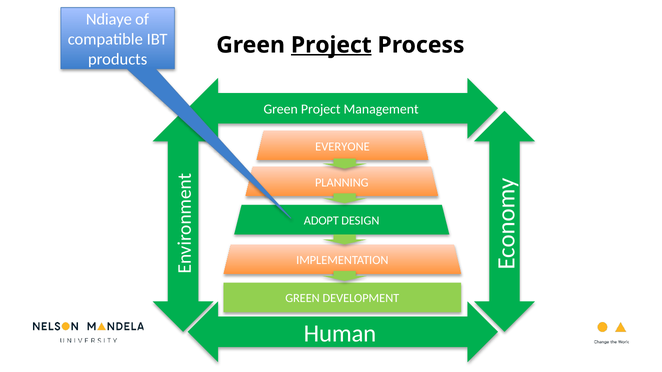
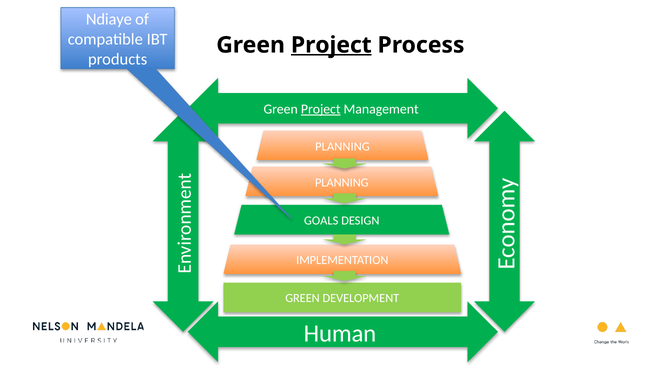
Project at (321, 109) underline: none -> present
EVERYONE at (342, 147): EVERYONE -> PLANNING
ADOPT: ADOPT -> GOALS
